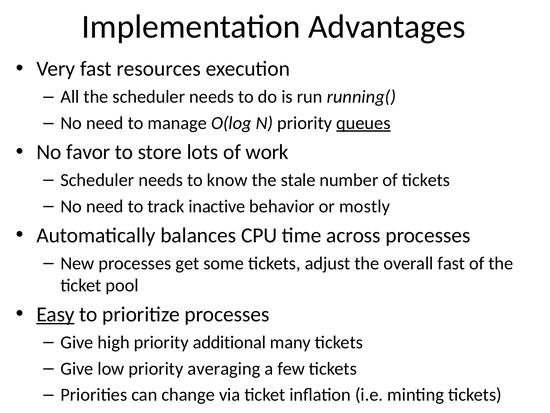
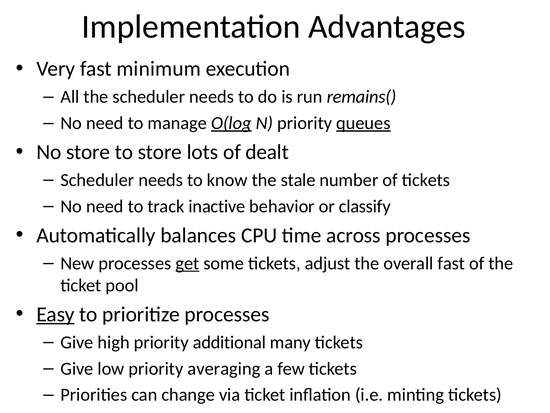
resources: resources -> minimum
running(: running( -> remains(
O(log underline: none -> present
No favor: favor -> store
work: work -> dealt
mostly: mostly -> classify
get underline: none -> present
